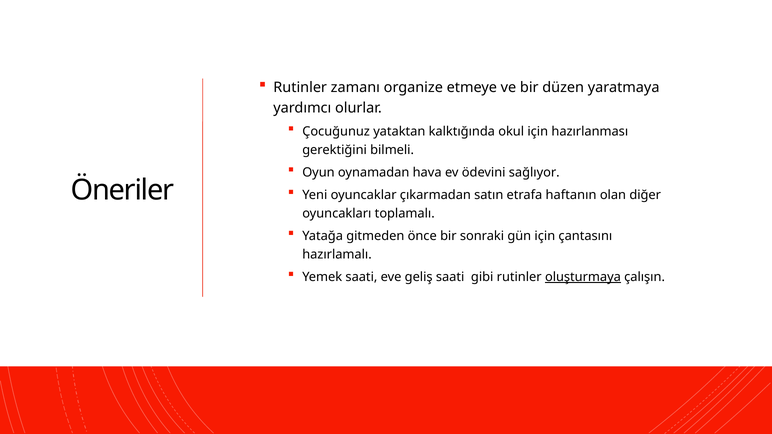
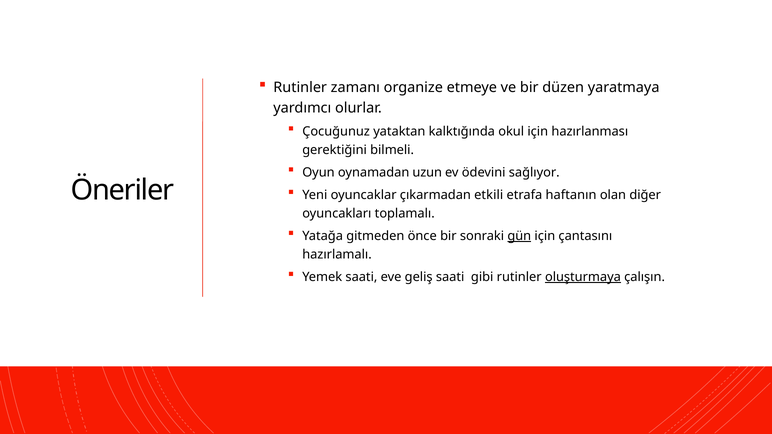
hava: hava -> uzun
satın: satın -> etkili
gün underline: none -> present
